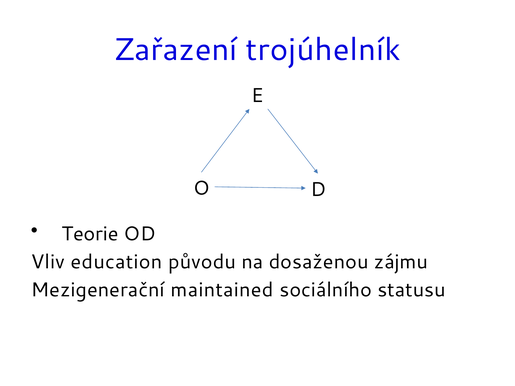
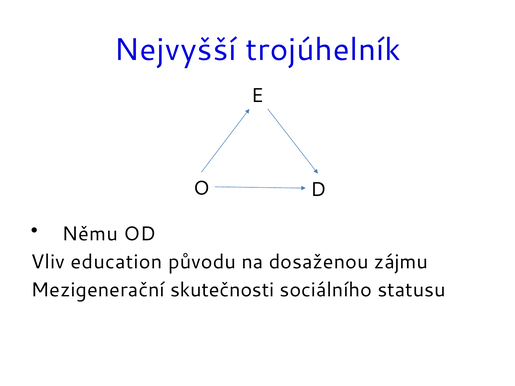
Zařazení: Zařazení -> Nejvyšší
Teorie: Teorie -> Němu
maintained: maintained -> skutečnosti
